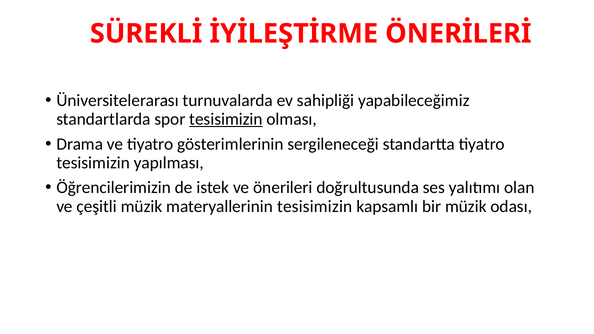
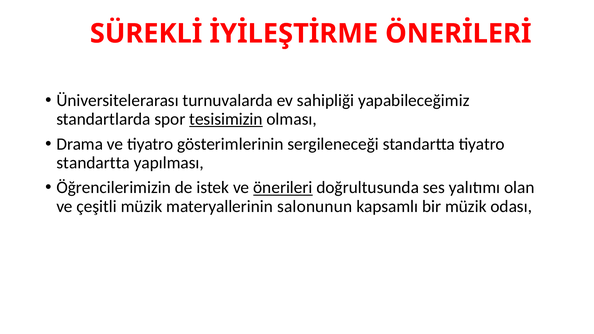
tesisimizin at (93, 163): tesisimizin -> standartta
önerileri underline: none -> present
materyallerinin tesisimizin: tesisimizin -> salonunun
